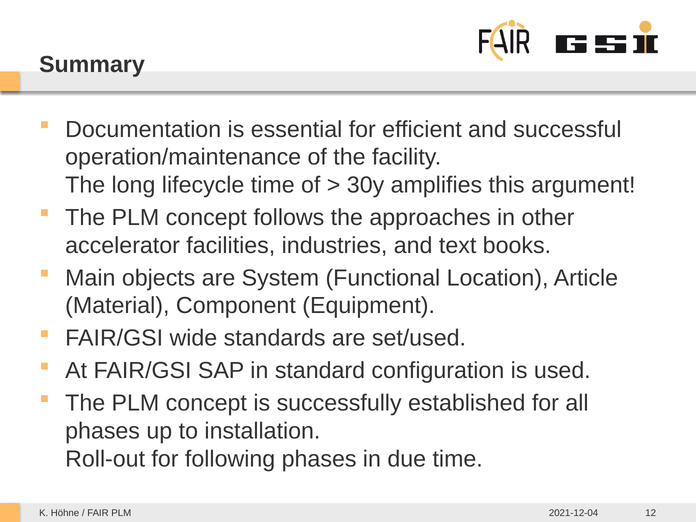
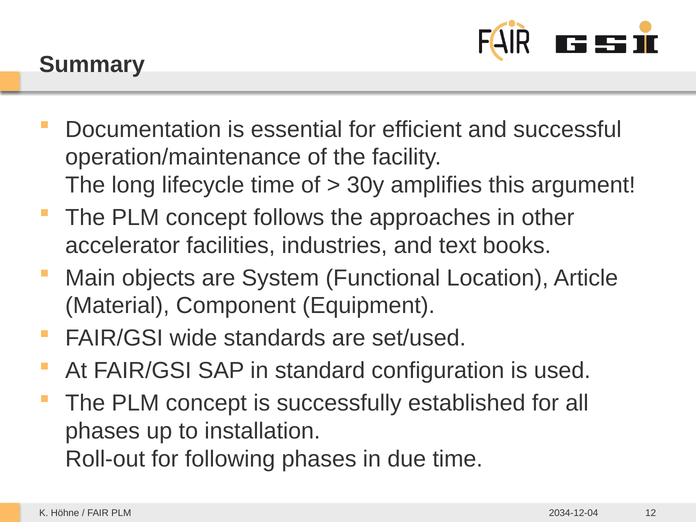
2021-12-04: 2021-12-04 -> 2034-12-04
